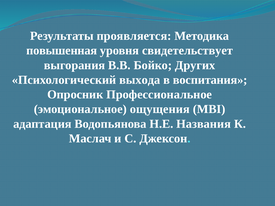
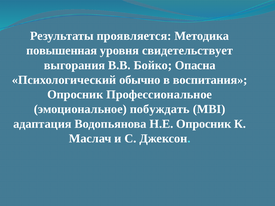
Других: Других -> Опасна
выхода: выхода -> обычно
ощущения: ощущения -> побуждать
Н.Е Названия: Названия -> Опросник
